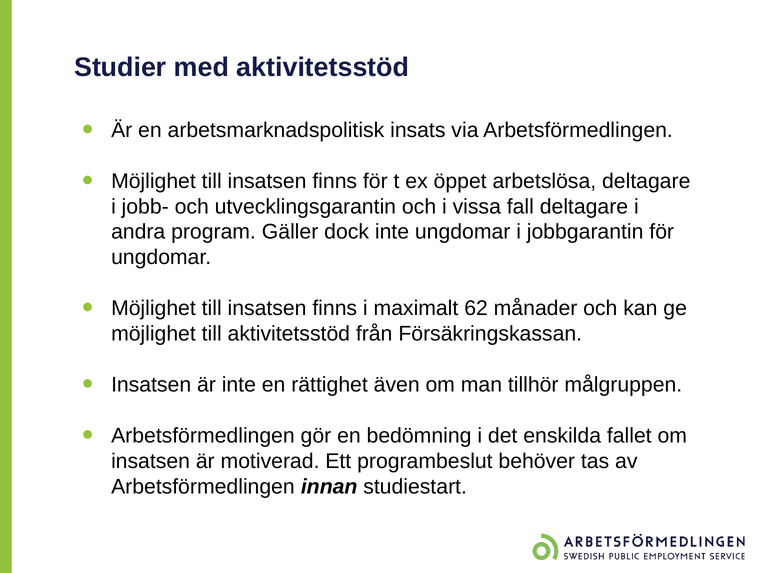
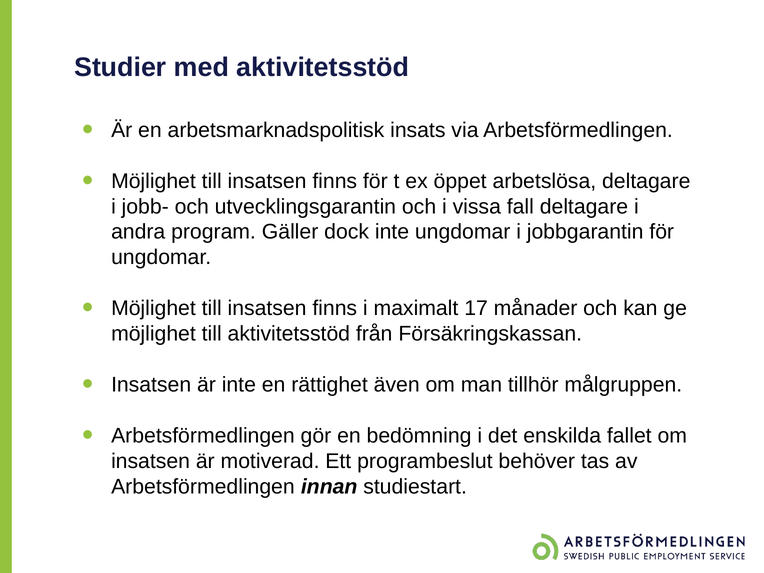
62: 62 -> 17
